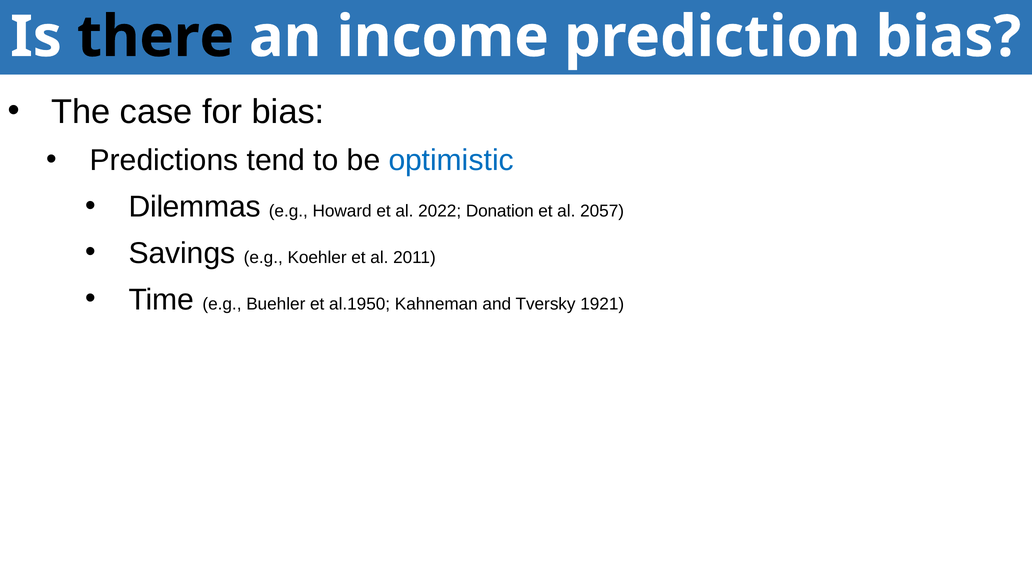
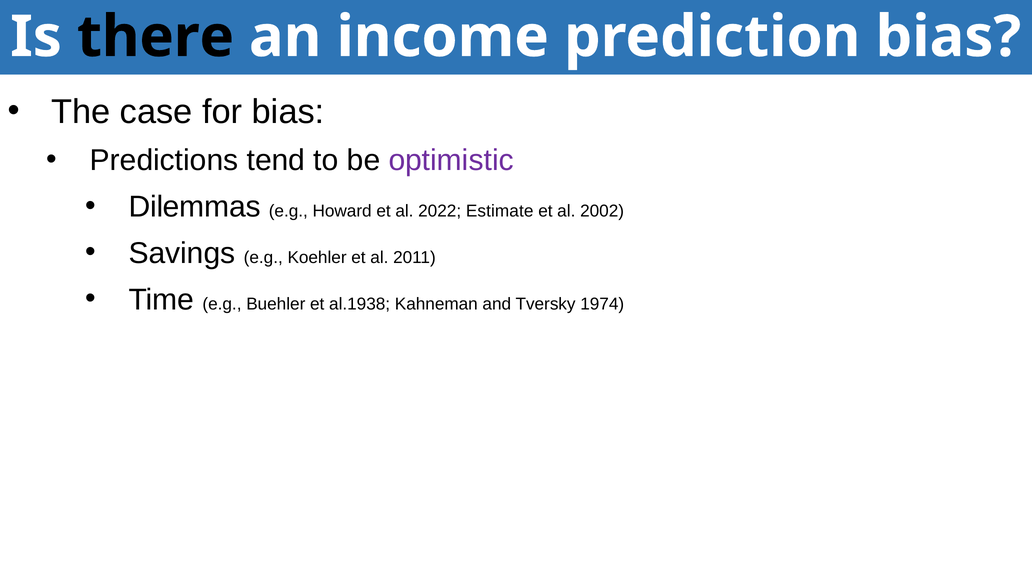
optimistic colour: blue -> purple
Donation: Donation -> Estimate
2057: 2057 -> 2002
al.1950: al.1950 -> al.1938
1921: 1921 -> 1974
